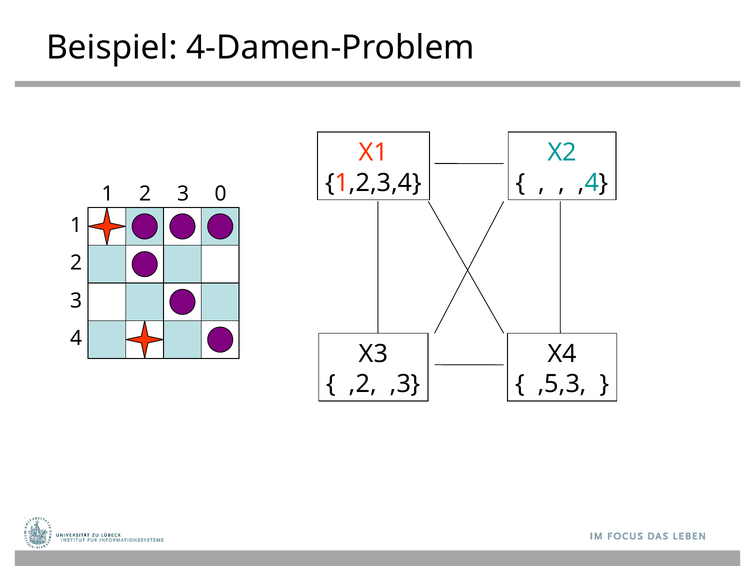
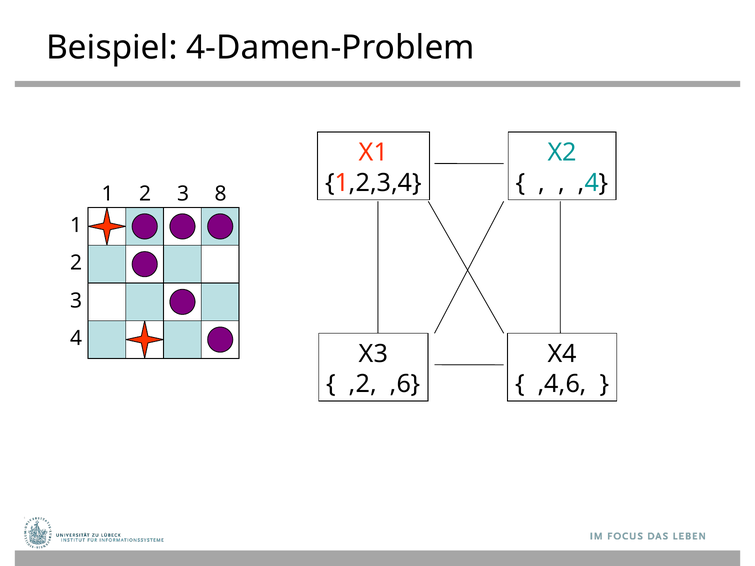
0: 0 -> 8
,3: ,3 -> ,6
,5,3: ,5,3 -> ,4,6
